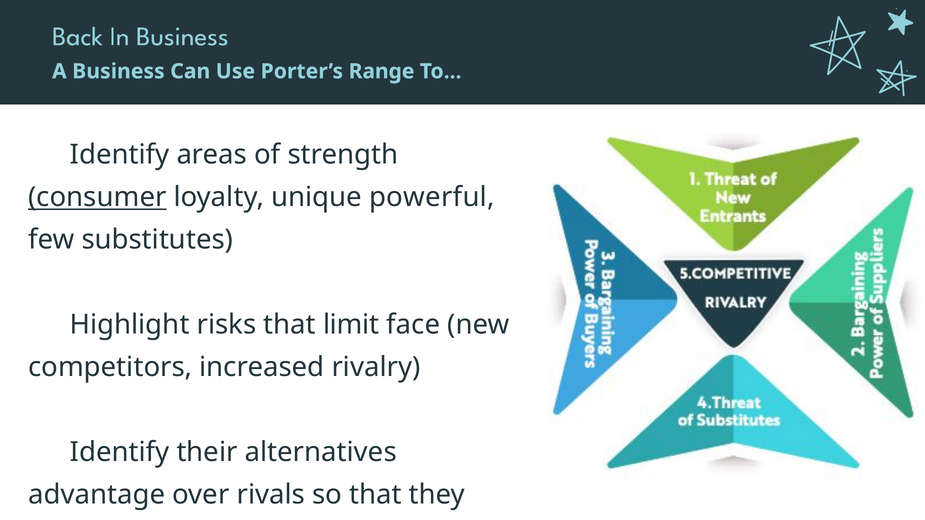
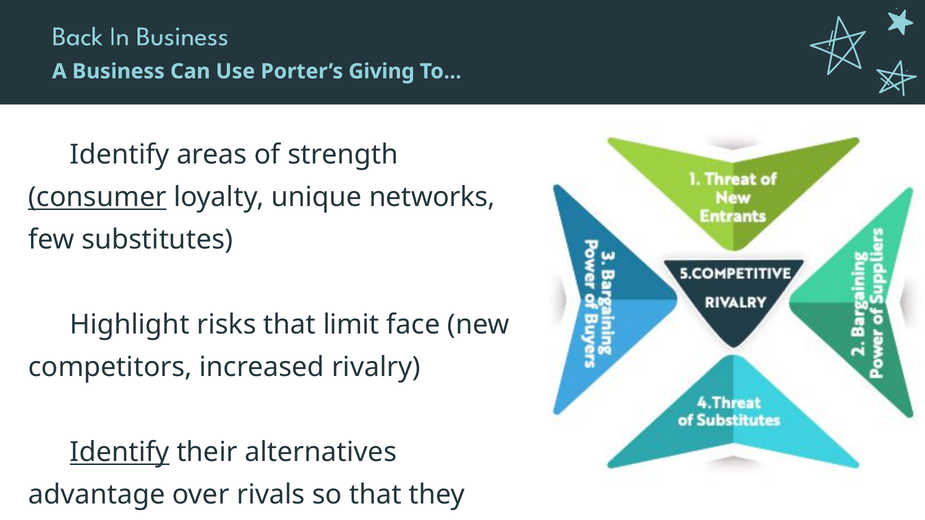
Range: Range -> Giving
powerful: powerful -> networks
Identify at (120, 453) underline: none -> present
